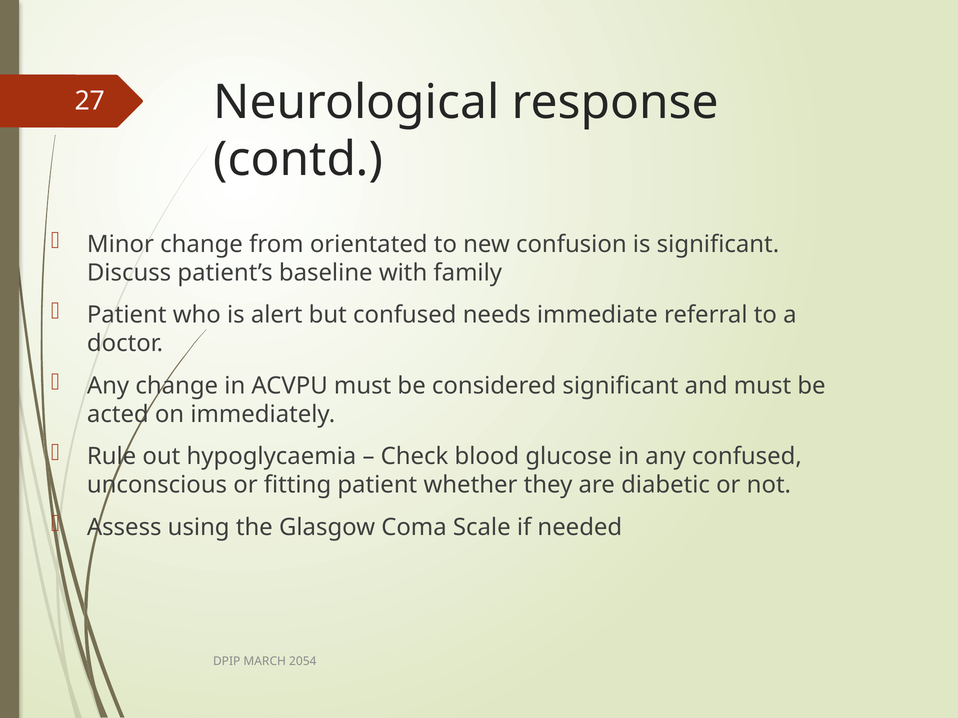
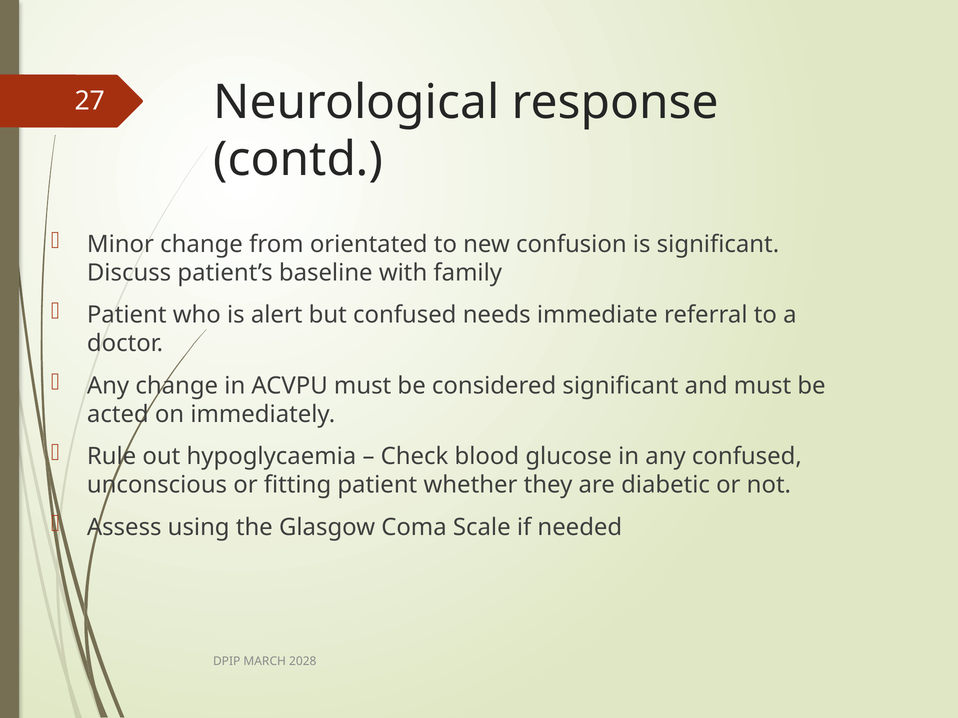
2054: 2054 -> 2028
